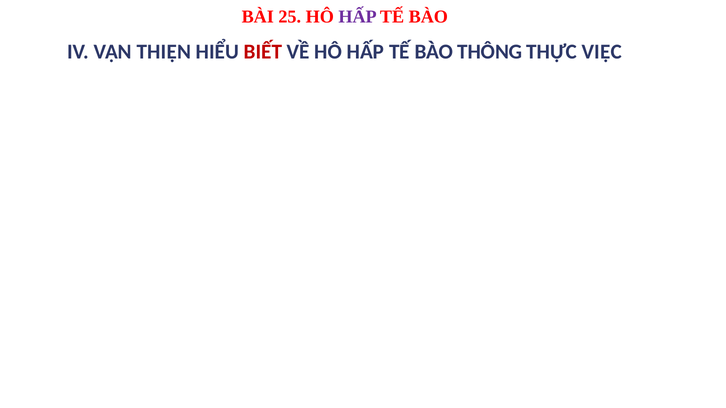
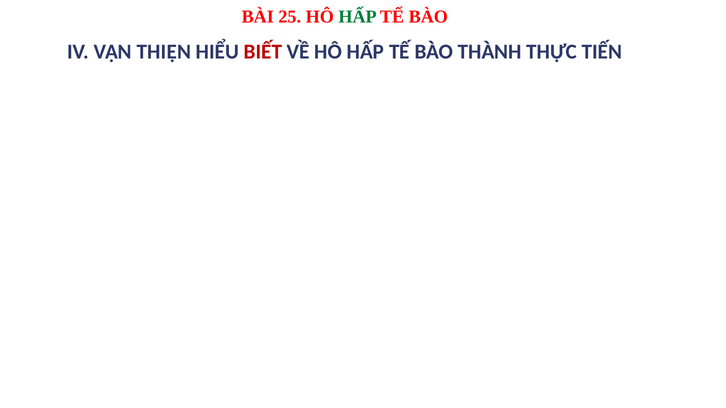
HẤP at (358, 17) colour: purple -> green
THÔNG: THÔNG -> THÀNH
VIỆC: VIỆC -> TIẾN
